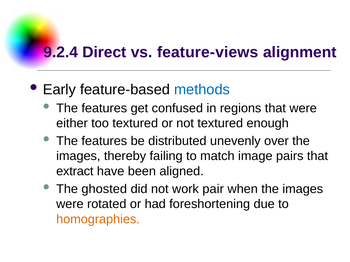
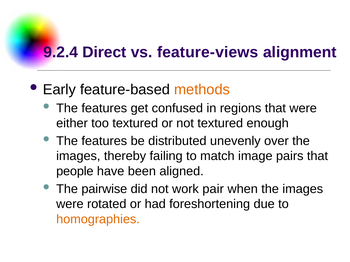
methods colour: blue -> orange
extract: extract -> people
ghosted: ghosted -> pairwise
